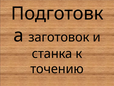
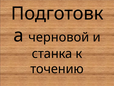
заготовок: заготовок -> черновой
